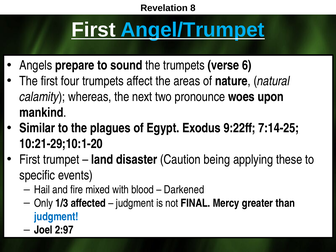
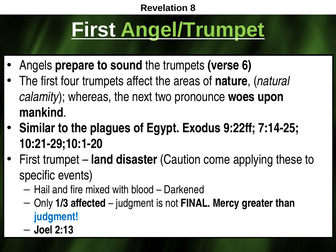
Angel/Trumpet colour: light blue -> light green
being: being -> come
2:97: 2:97 -> 2:13
